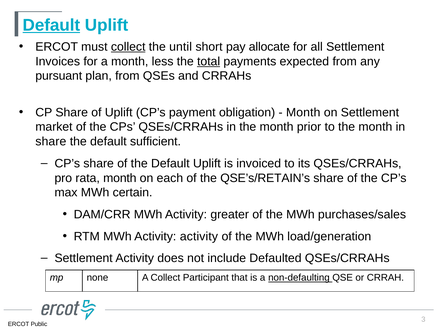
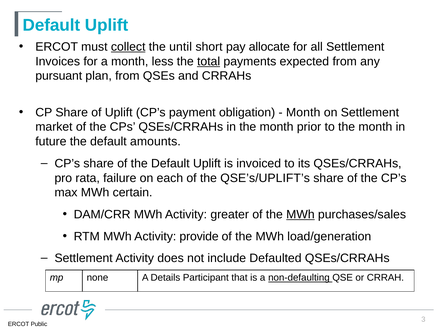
Default at (51, 25) underline: present -> none
share at (51, 142): share -> future
sufficient: sufficient -> amounts
rata month: month -> failure
QSE’s/RETAIN’s: QSE’s/RETAIN’s -> QSE’s/UPLIFT’s
MWh at (300, 215) underline: none -> present
Activity activity: activity -> provide
A Collect: Collect -> Details
